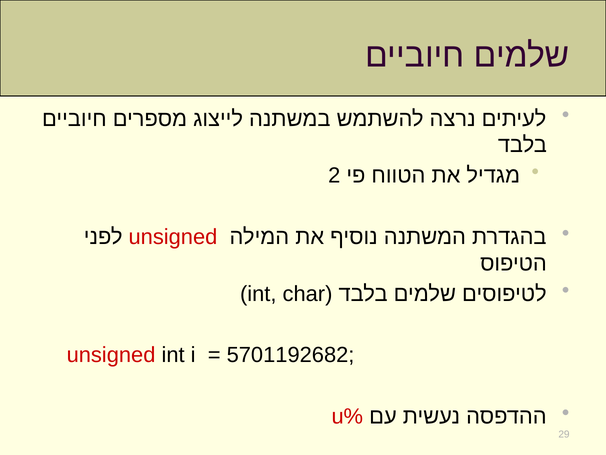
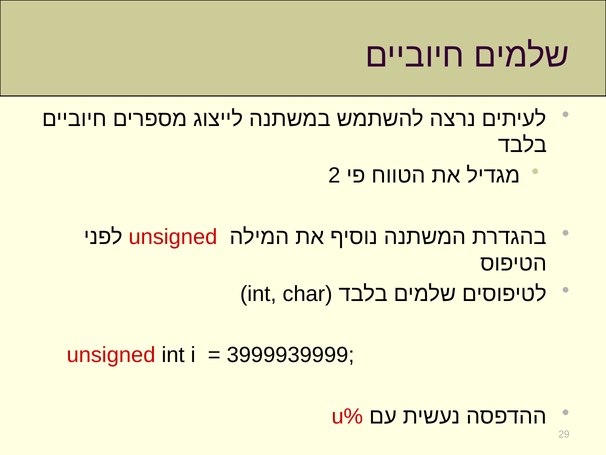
5701192682: 5701192682 -> 3999939999
